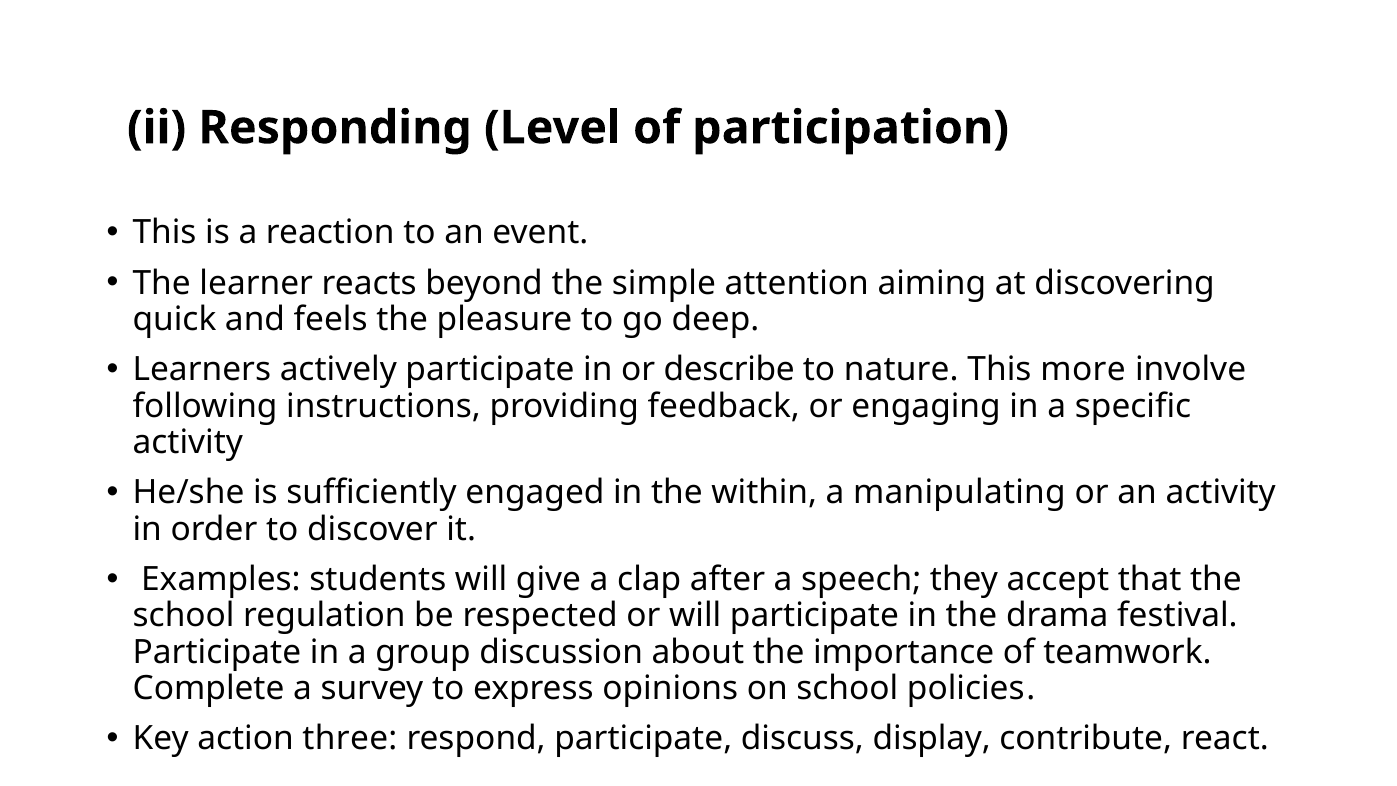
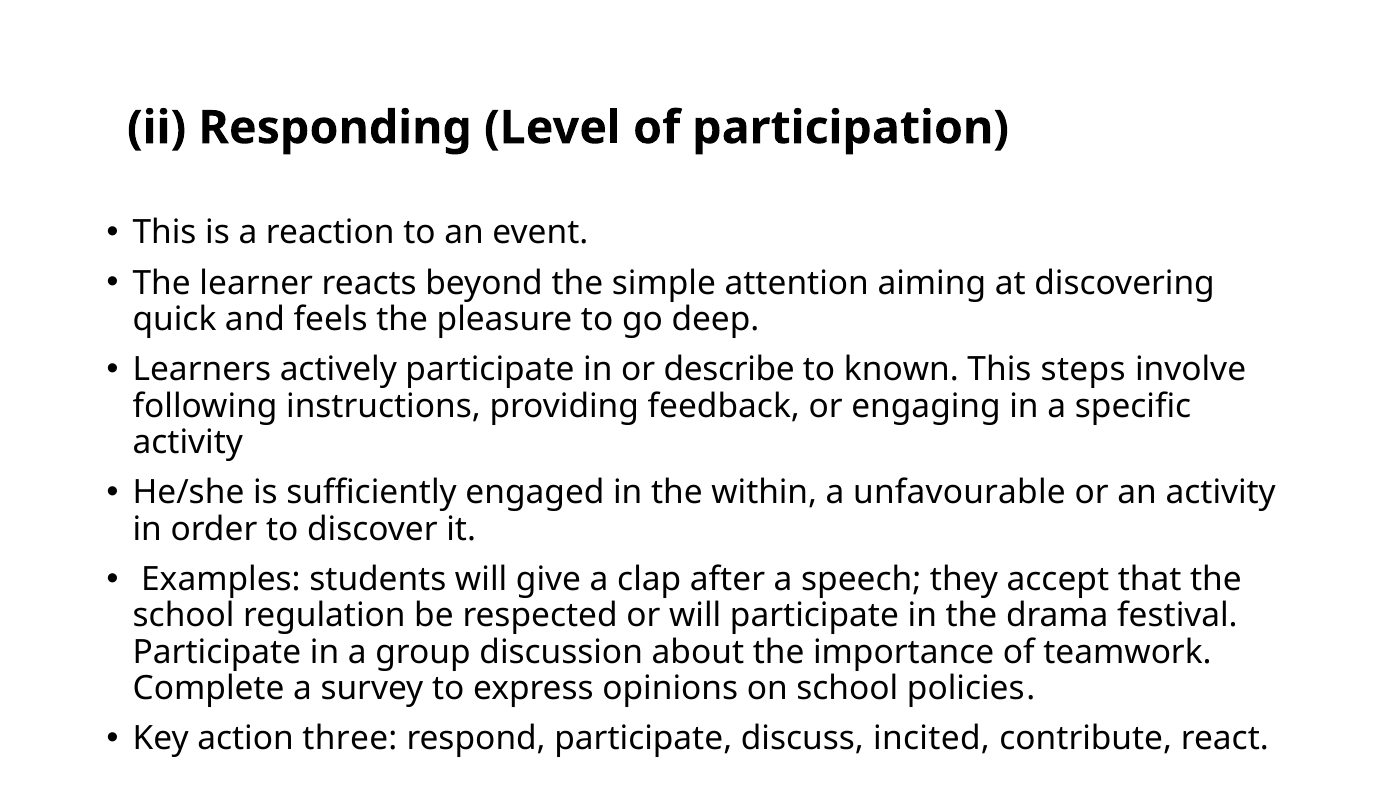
nature: nature -> known
more: more -> steps
manipulating: manipulating -> unfavourable
display: display -> incited
